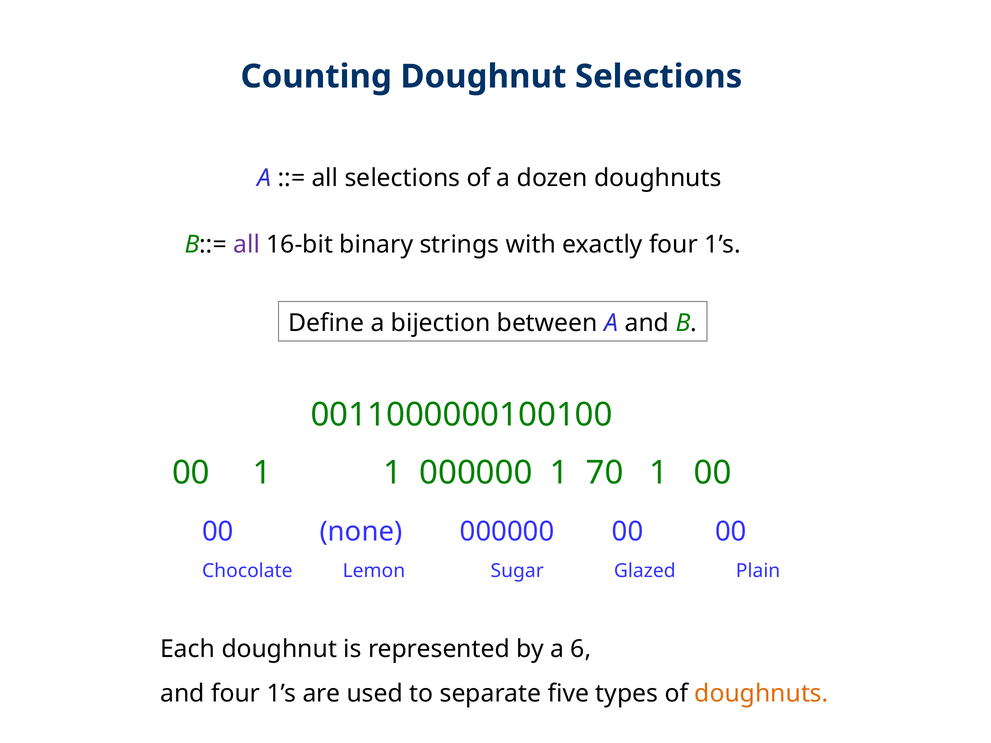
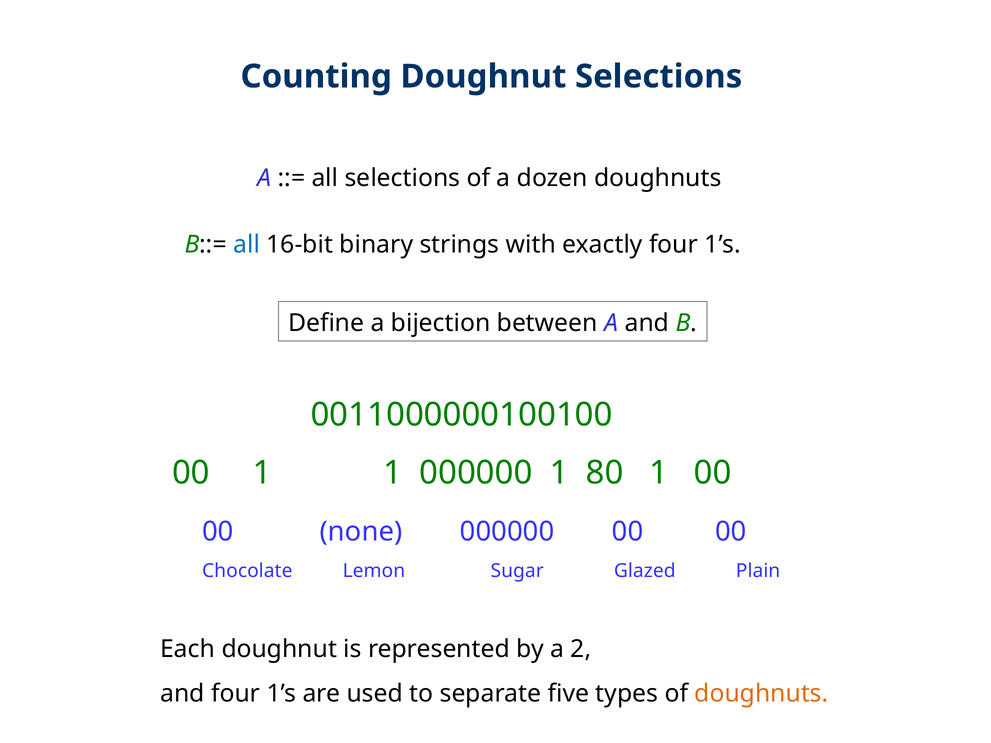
all at (247, 244) colour: purple -> blue
70: 70 -> 80
6: 6 -> 2
